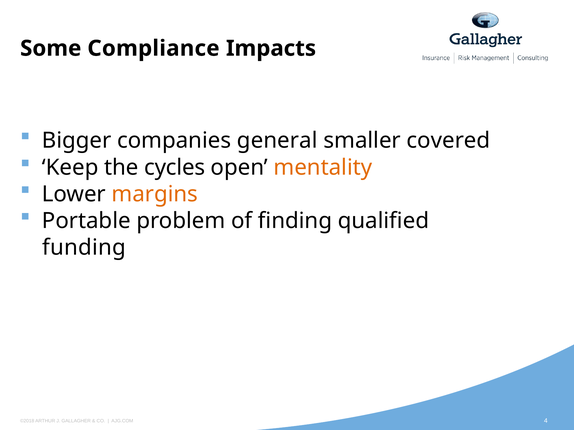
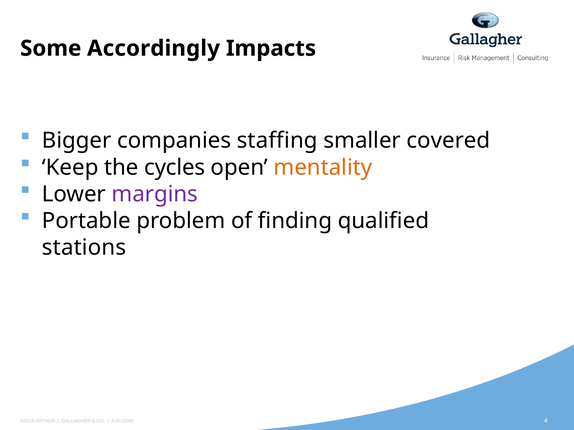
Compliance: Compliance -> Accordingly
general: general -> staffing
margins colour: orange -> purple
funding: funding -> stations
